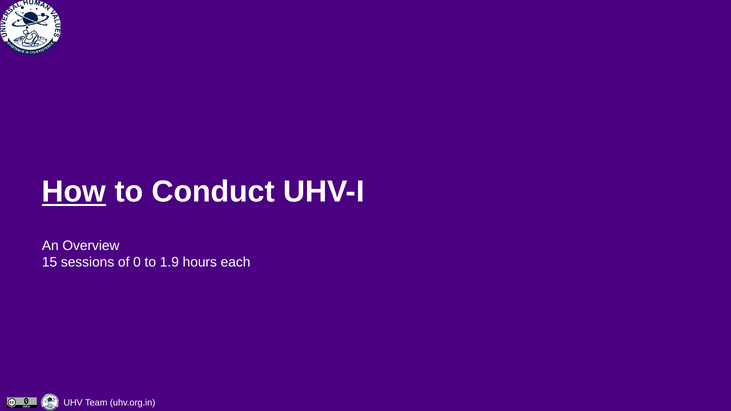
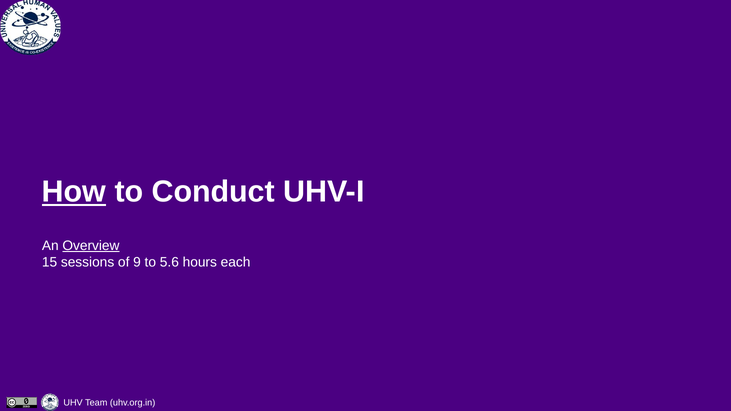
Overview underline: none -> present
0: 0 -> 9
1.9: 1.9 -> 5.6
